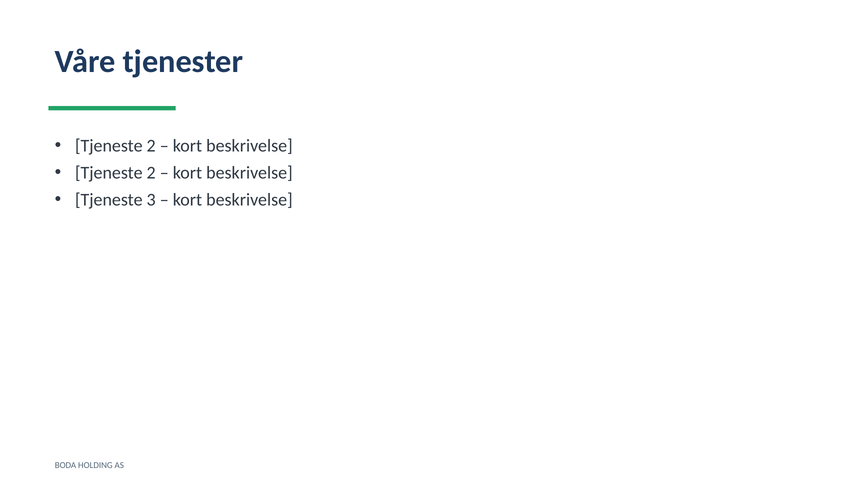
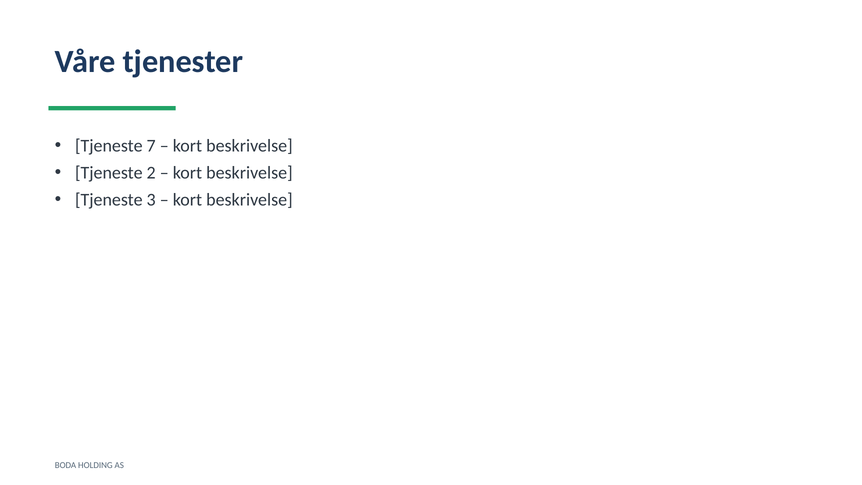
2 at (151, 146): 2 -> 7
